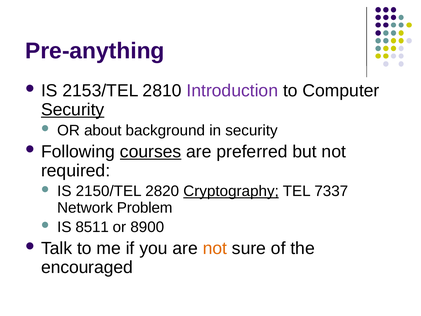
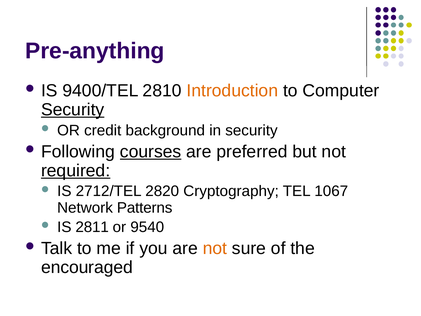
2153/TEL: 2153/TEL -> 9400/TEL
Introduction colour: purple -> orange
about: about -> credit
required underline: none -> present
2150/TEL: 2150/TEL -> 2712/TEL
Cryptography underline: present -> none
7337: 7337 -> 1067
Problem: Problem -> Patterns
8511: 8511 -> 2811
8900: 8900 -> 9540
